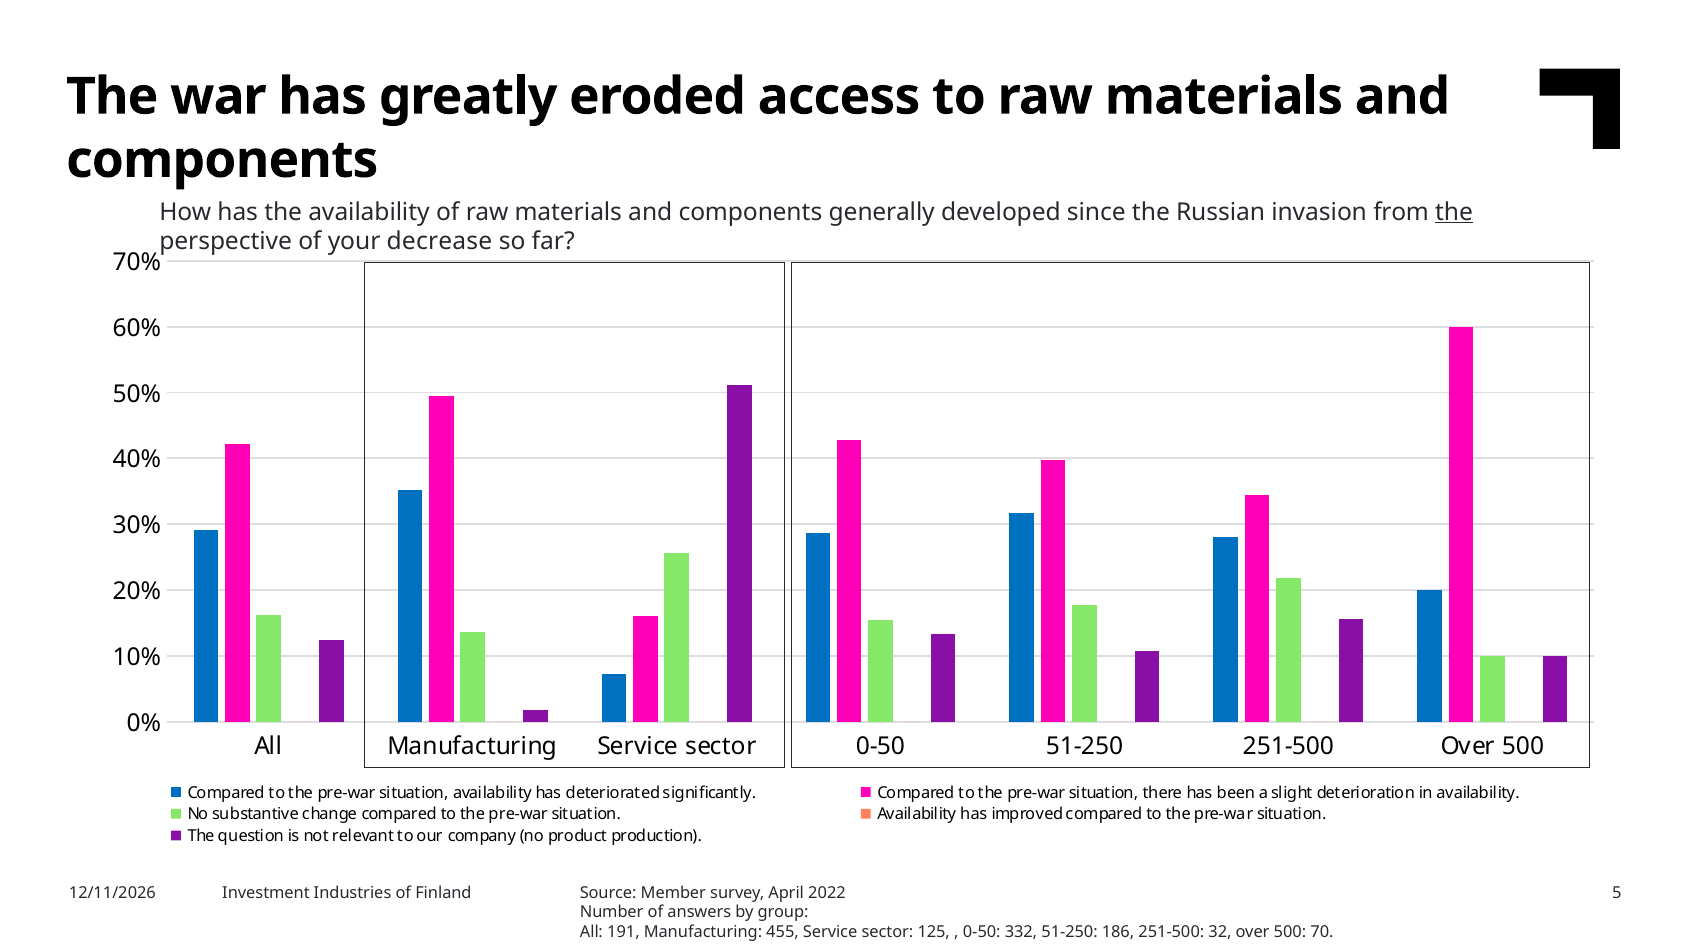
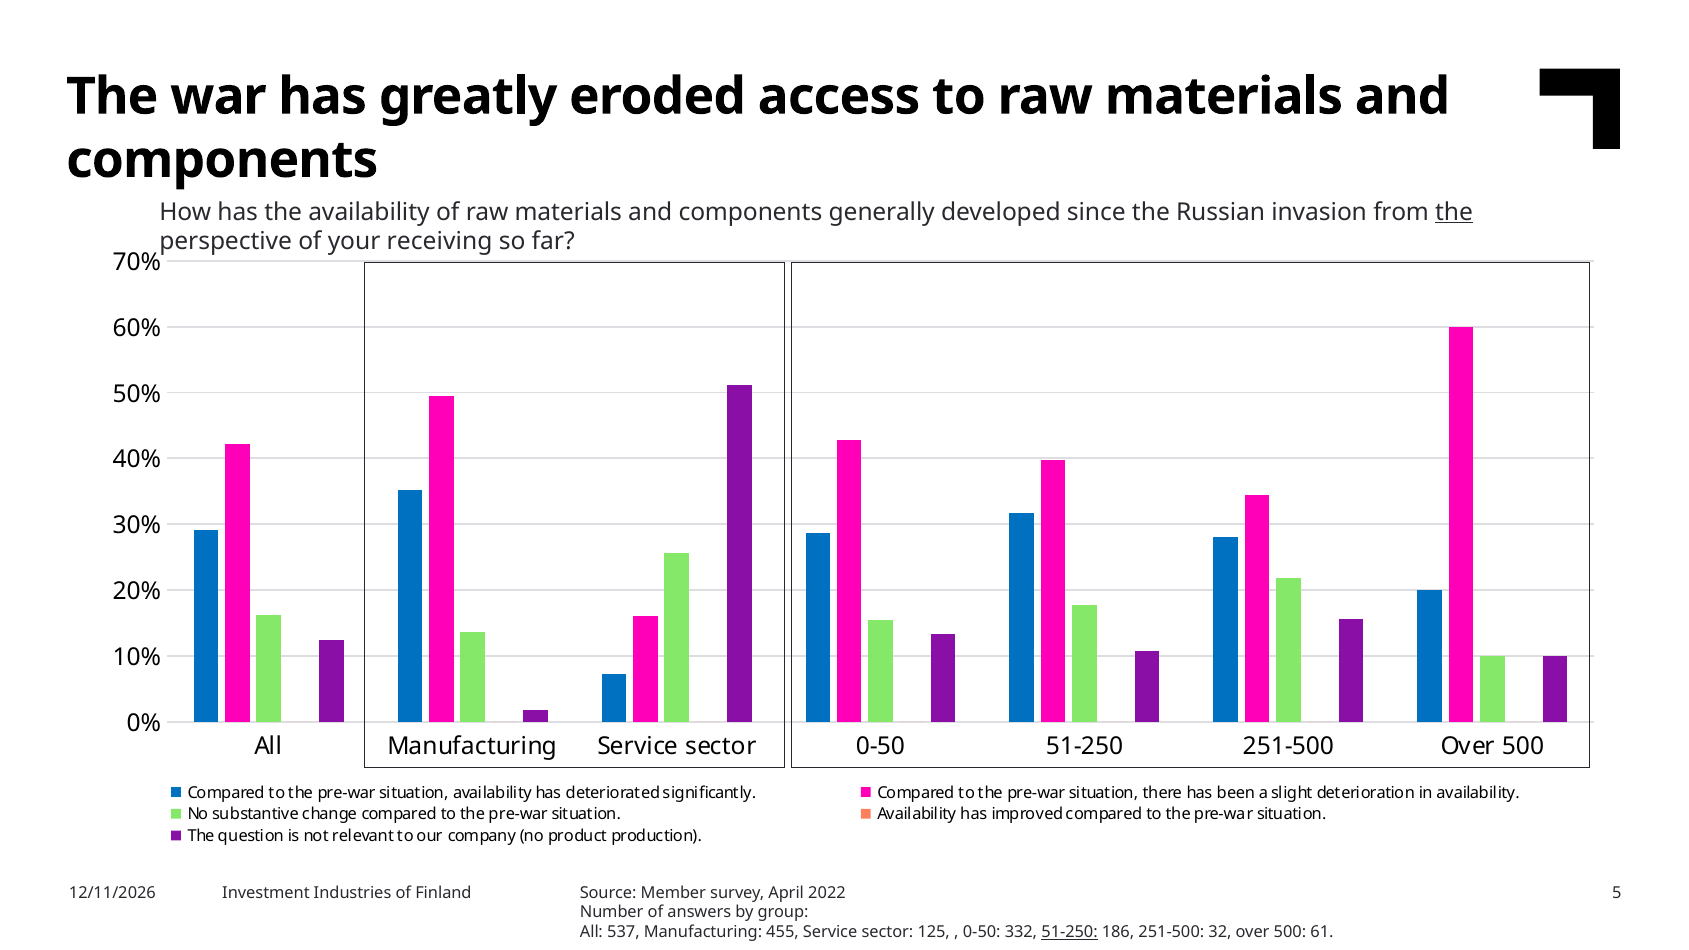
decrease: decrease -> receiving
191: 191 -> 537
51-250 at (1070, 932) underline: none -> present
70: 70 -> 61
